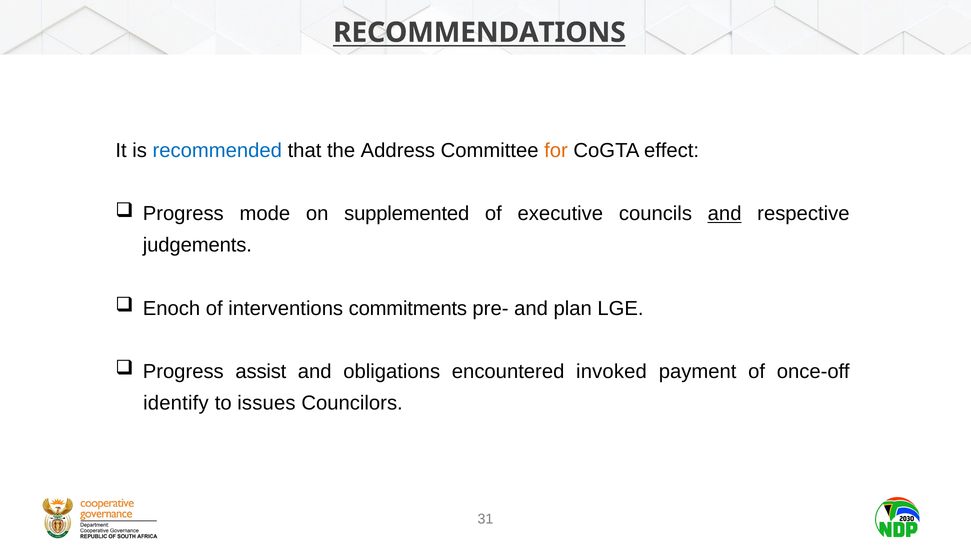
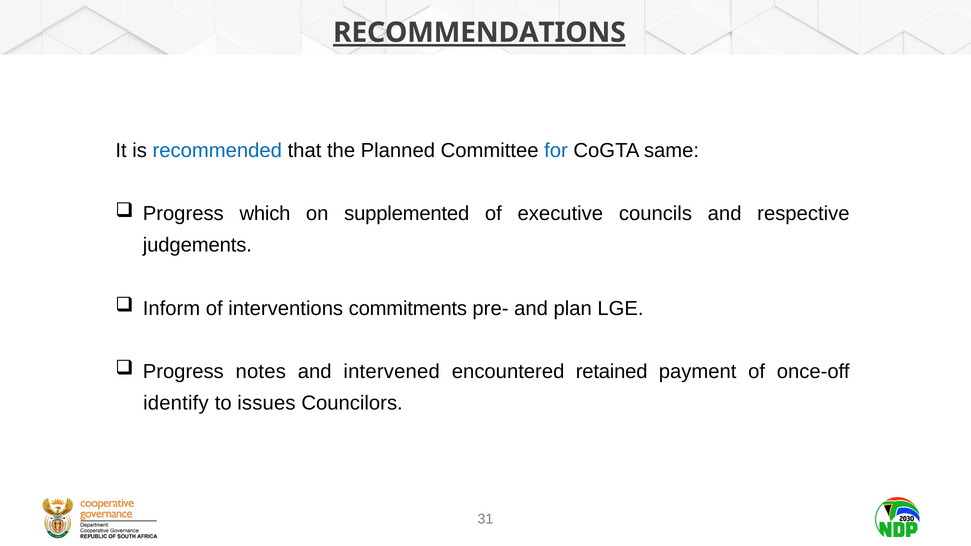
RECOMMENDATIONS underline: none -> present
Address: Address -> Planned
for colour: orange -> blue
effect: effect -> same
mode: mode -> which
and at (725, 214) underline: present -> none
Enoch: Enoch -> Inform
assist: assist -> notes
obligations: obligations -> intervened
invoked: invoked -> retained
